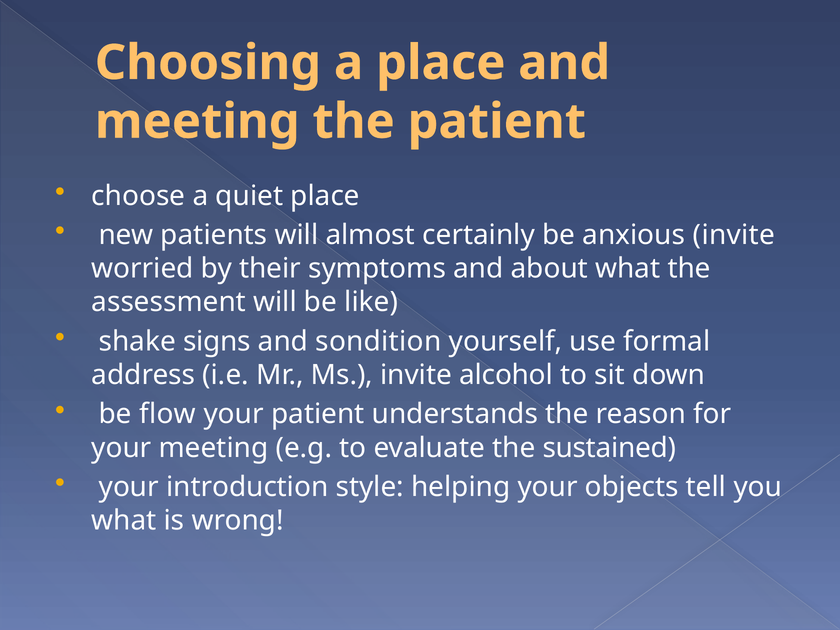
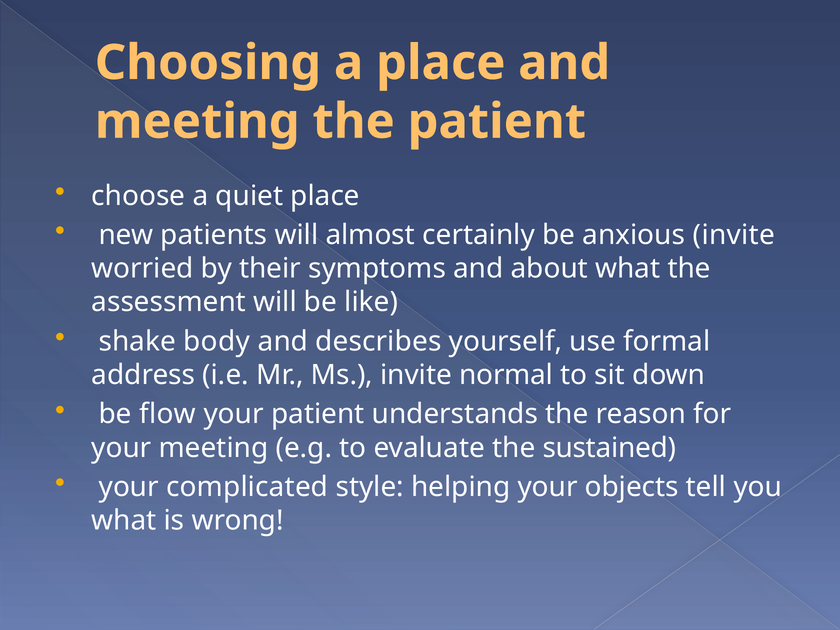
signs: signs -> body
sondition: sondition -> describes
alcohol: alcohol -> normal
introduction: introduction -> complicated
